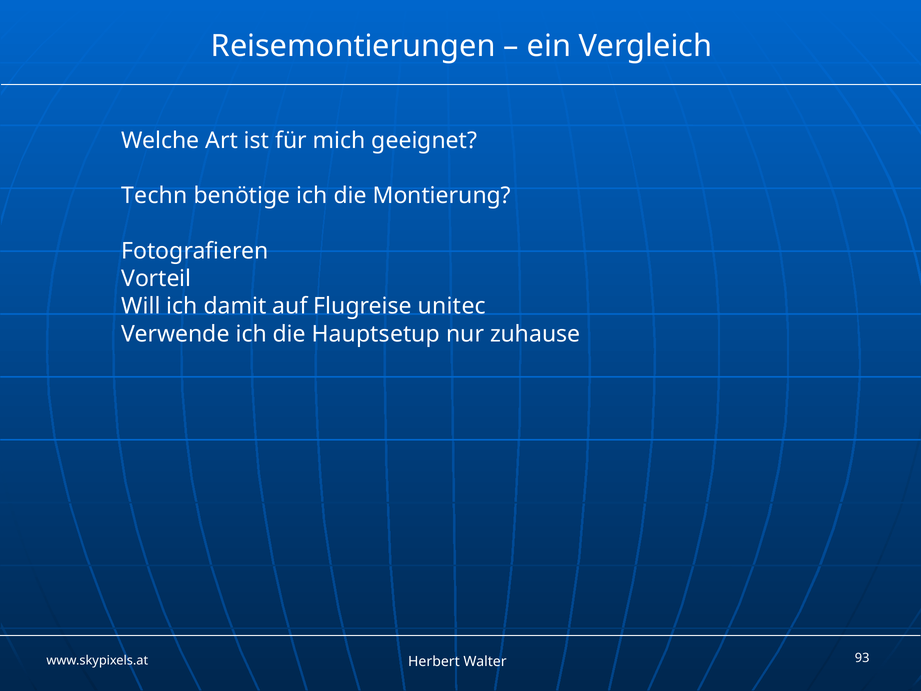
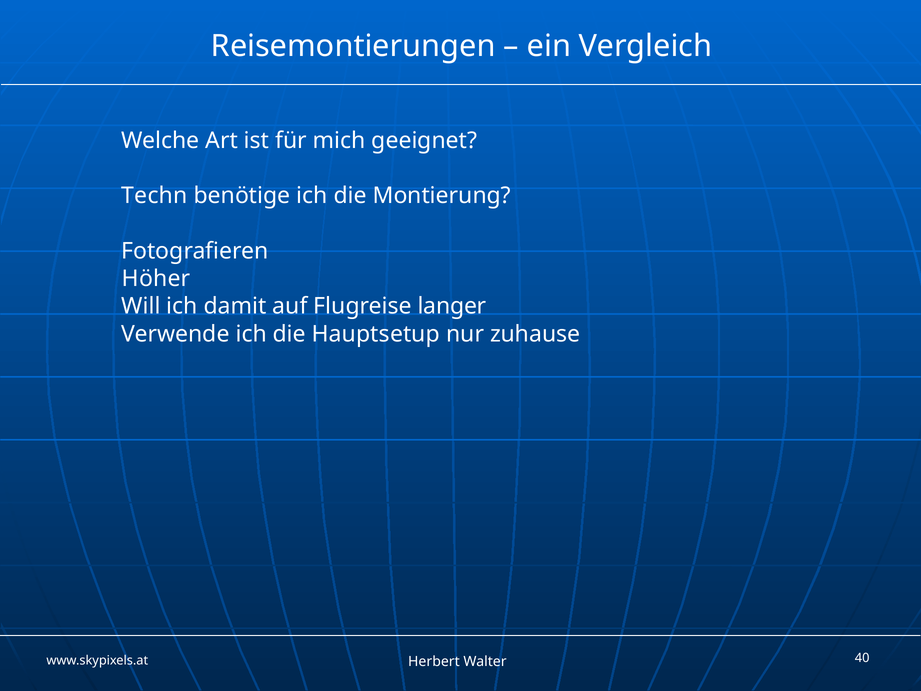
Vorteil: Vorteil -> Höher
unitec: unitec -> langer
93: 93 -> 40
